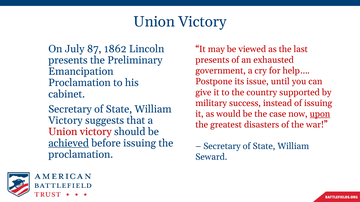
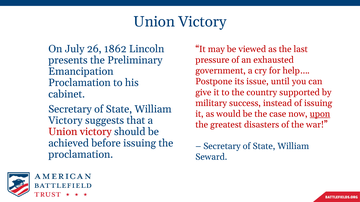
87: 87 -> 26
presents at (212, 60): presents -> pressure
achieved underline: present -> none
